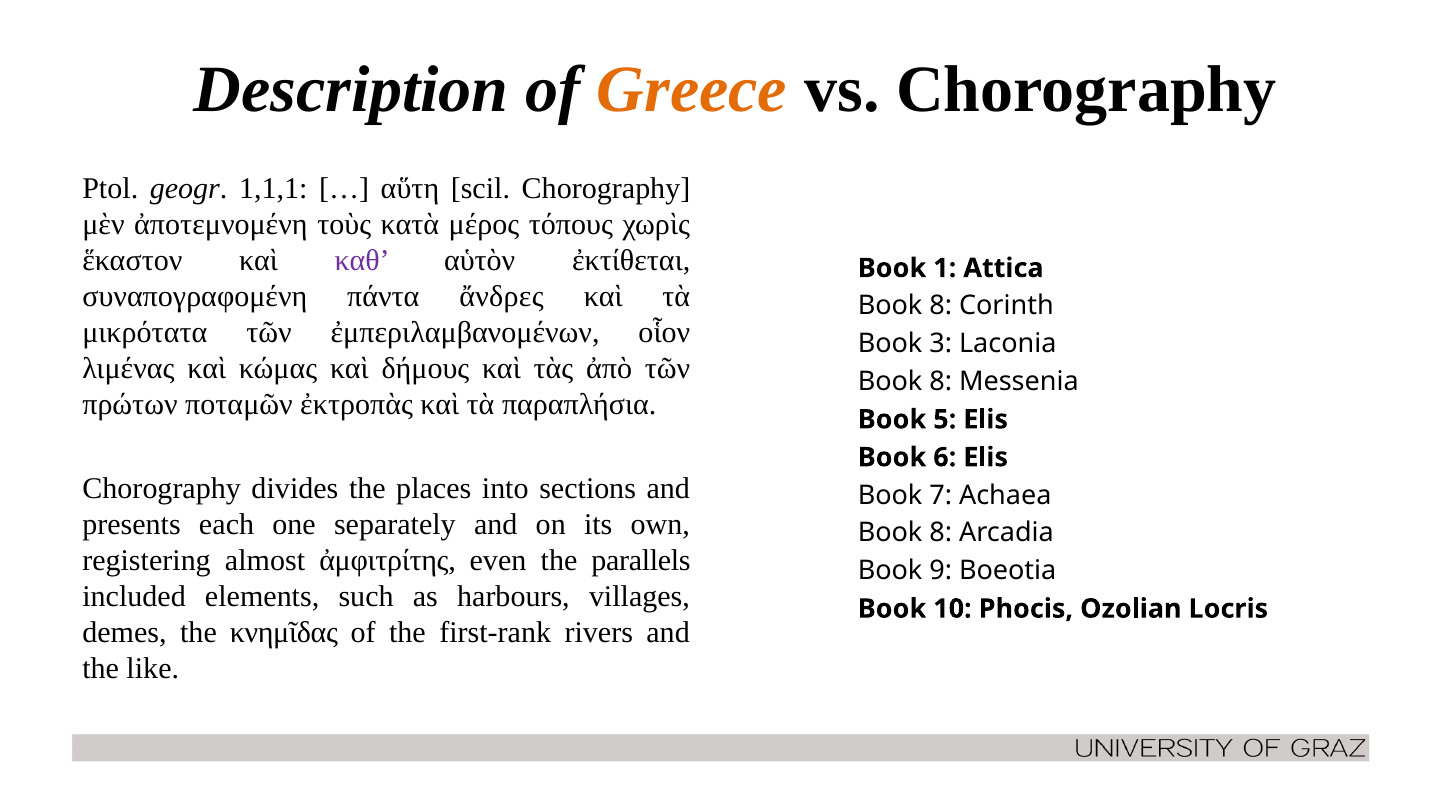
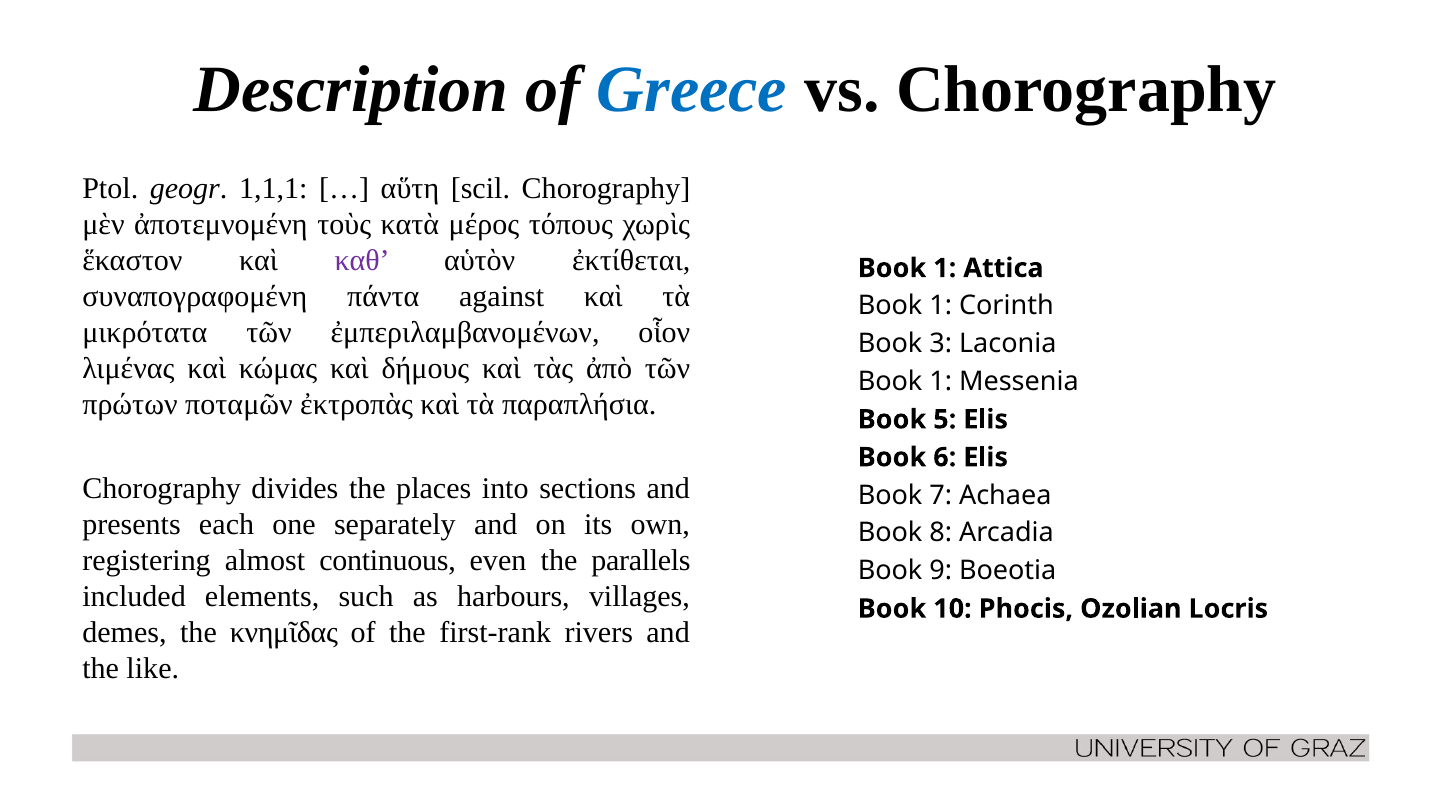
Greece colour: orange -> blue
ἄνδρες: ἄνδρες -> against
8 at (941, 306): 8 -> 1
8 at (941, 381): 8 -> 1
ἀμφιτρίτης: ἀμφιτρίτης -> continuous
